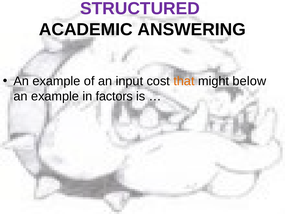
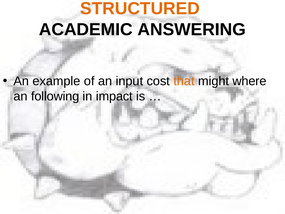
STRUCTURED colour: purple -> orange
below: below -> where
example at (55, 96): example -> following
factors: factors -> impact
